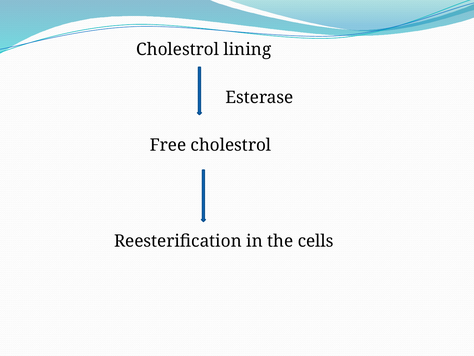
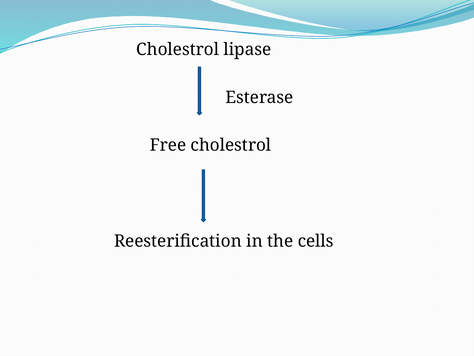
lining: lining -> lipase
